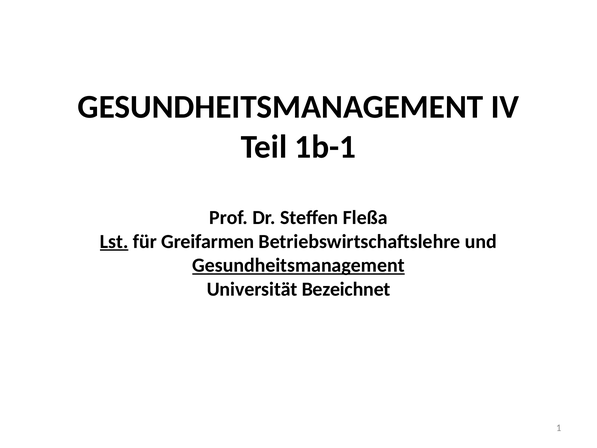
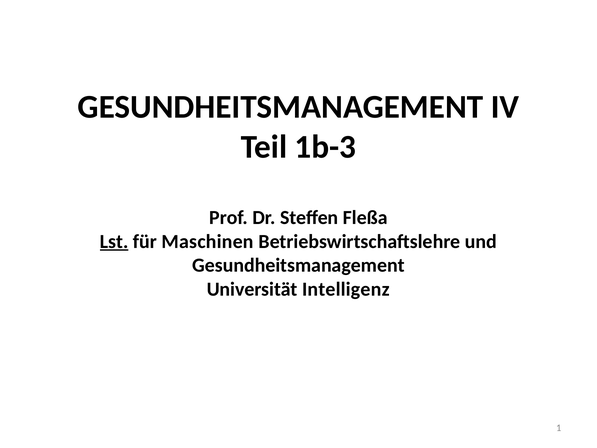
1b-1: 1b-1 -> 1b-3
Greifarmen: Greifarmen -> Maschinen
Gesundheitsmanagement at (298, 265) underline: present -> none
Bezeichnet: Bezeichnet -> Intelligenz
